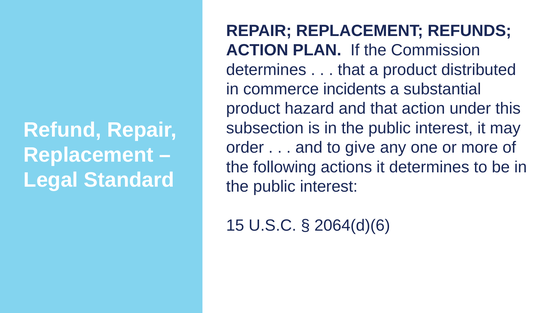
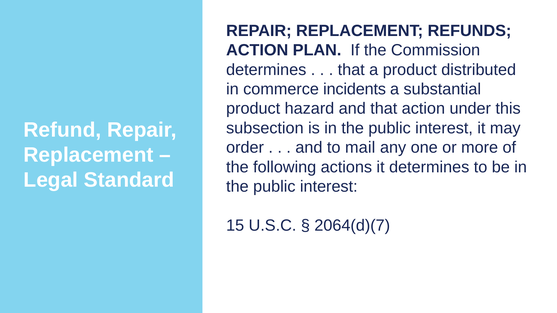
give: give -> mail
2064(d)(6: 2064(d)(6 -> 2064(d)(7
